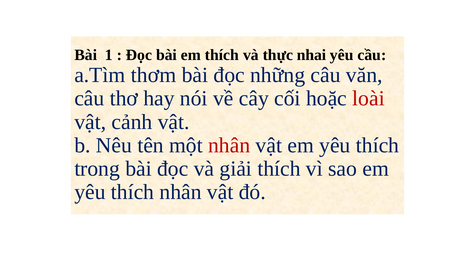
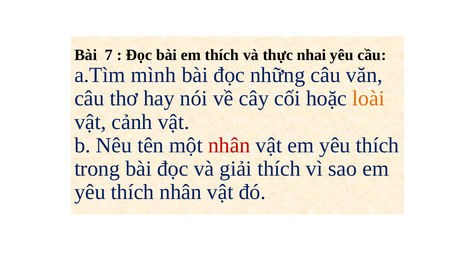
1: 1 -> 7
thơm: thơm -> mình
loài colour: red -> orange
